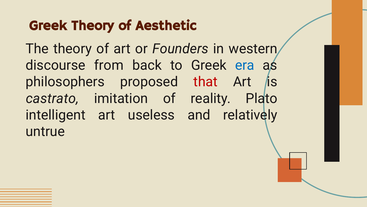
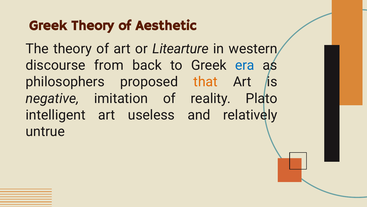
Founders: Founders -> Litearture
that colour: red -> orange
castrato: castrato -> negative
